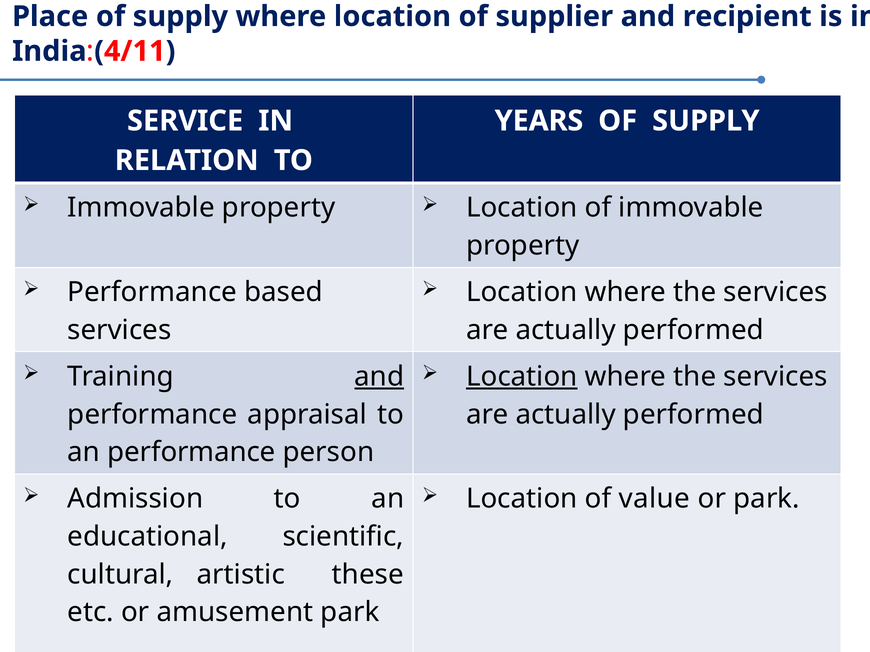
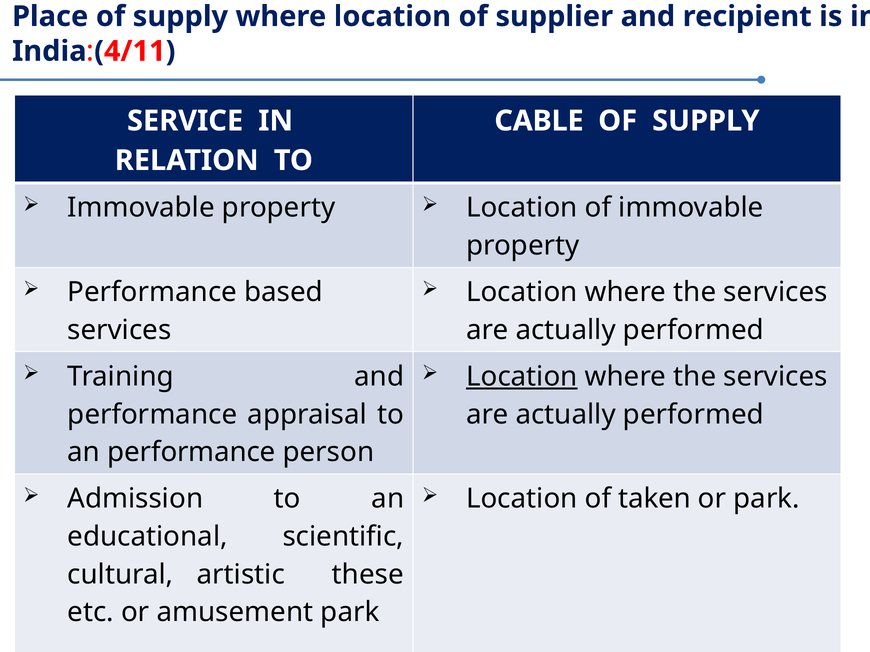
YEARS: YEARS -> CABLE
and at (379, 377) underline: present -> none
value: value -> taken
